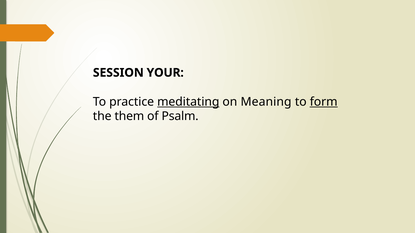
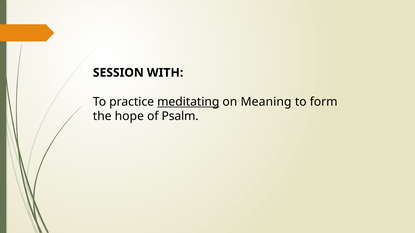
YOUR: YOUR -> WITH
form underline: present -> none
them: them -> hope
